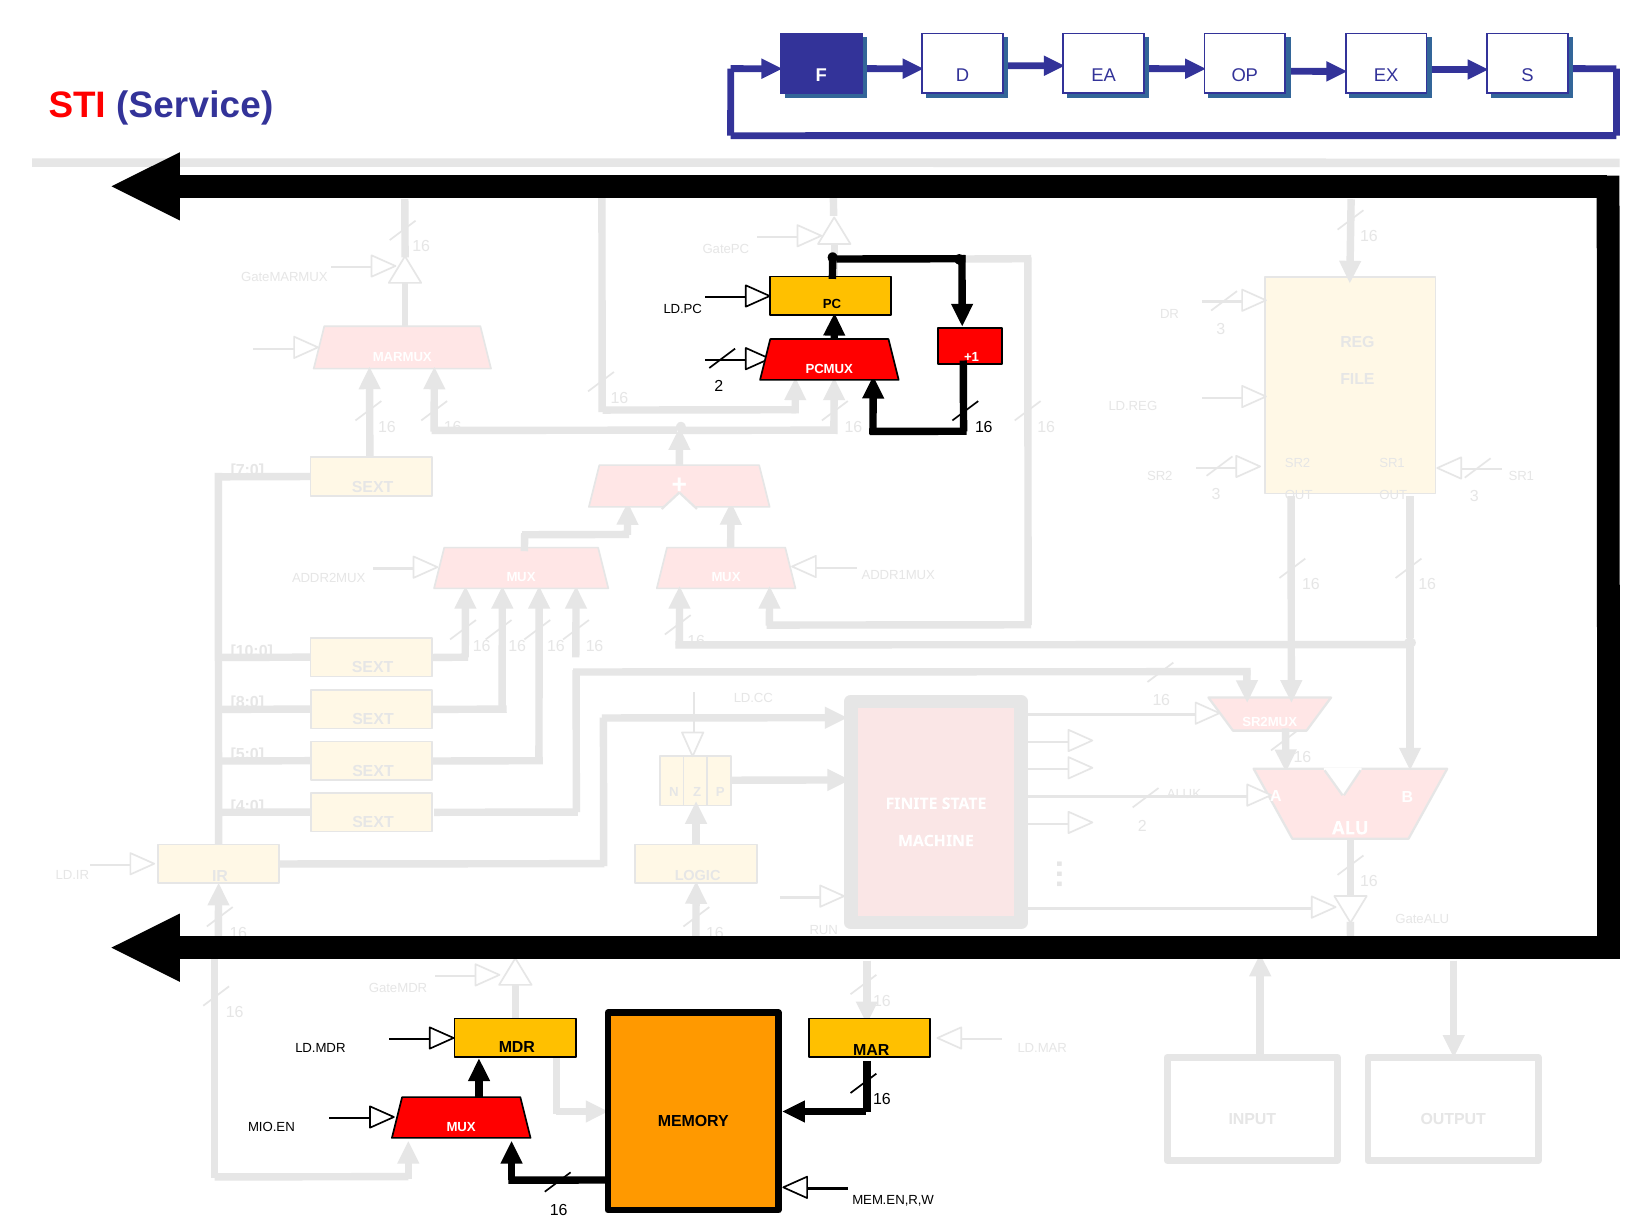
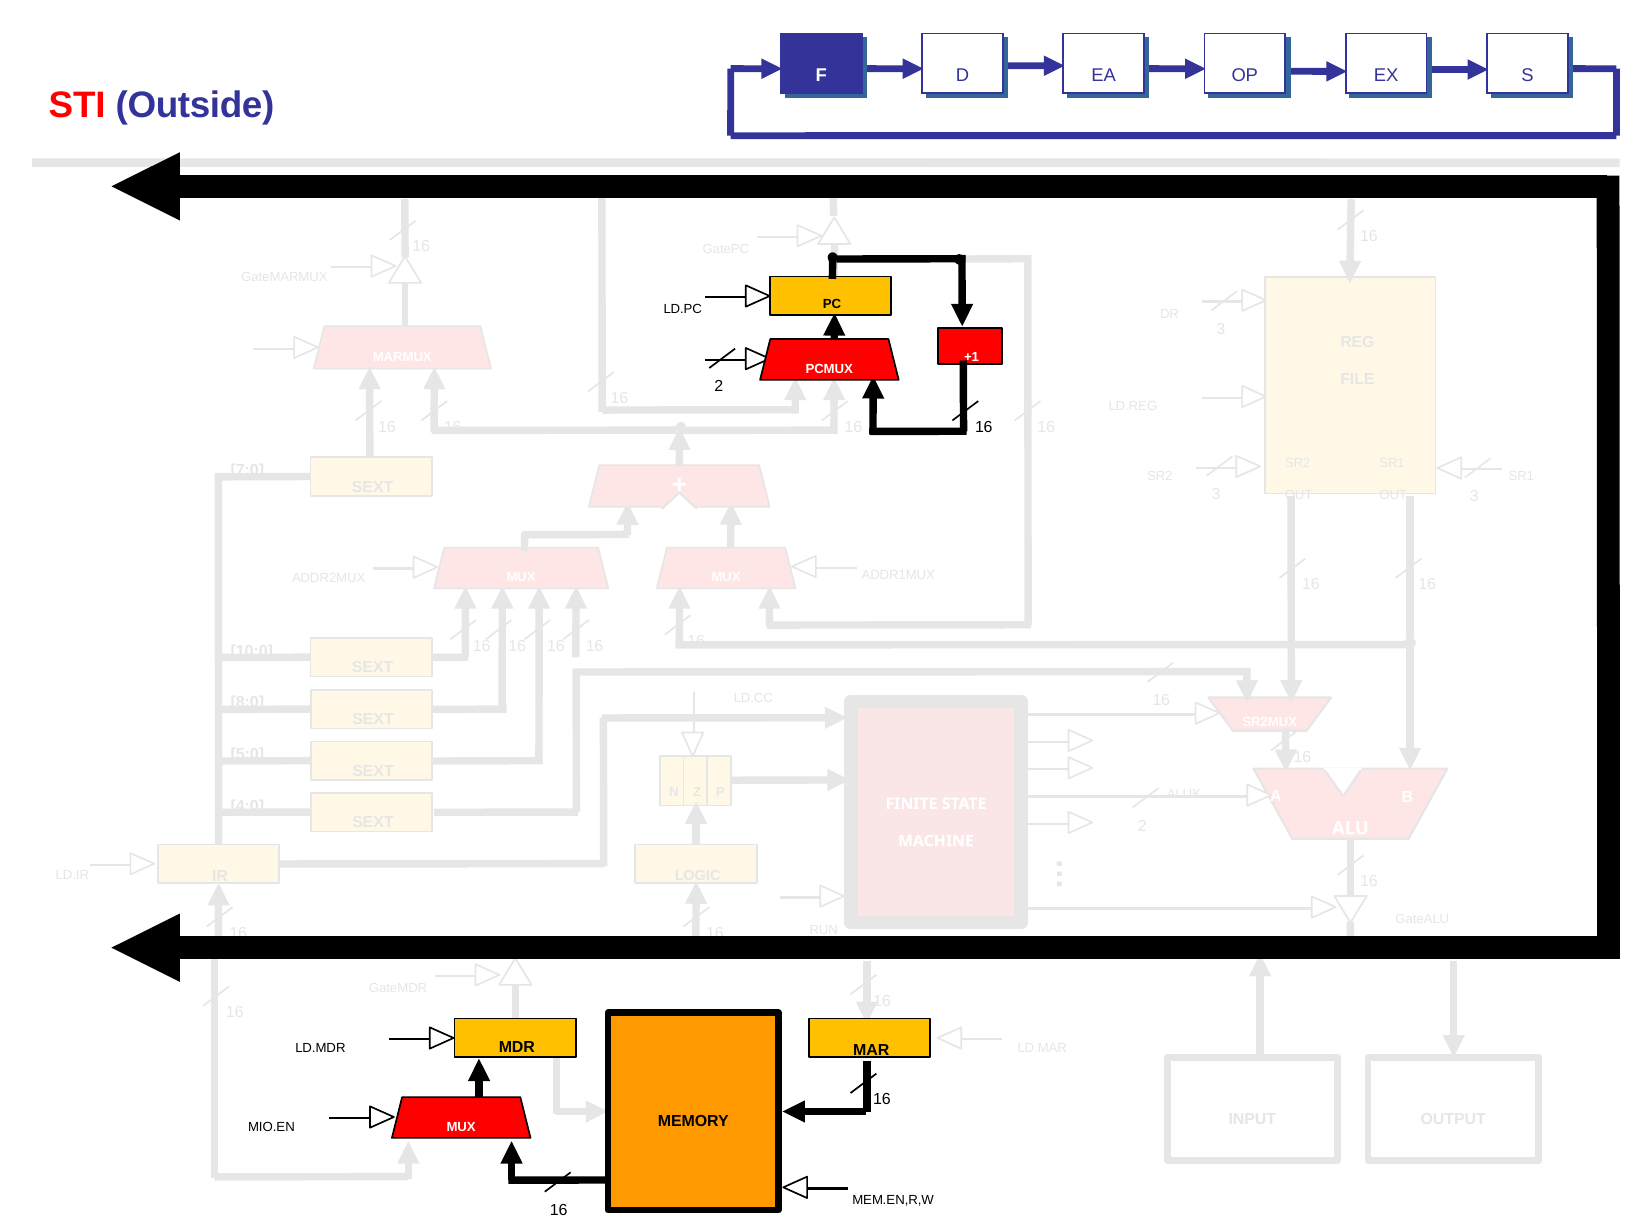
Service: Service -> Outside
